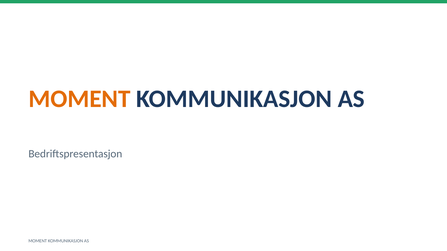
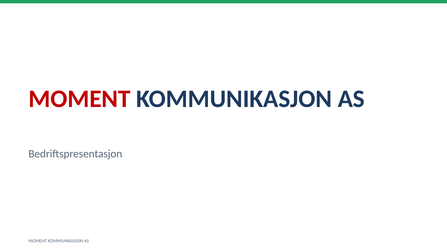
MOMENT at (80, 99) colour: orange -> red
